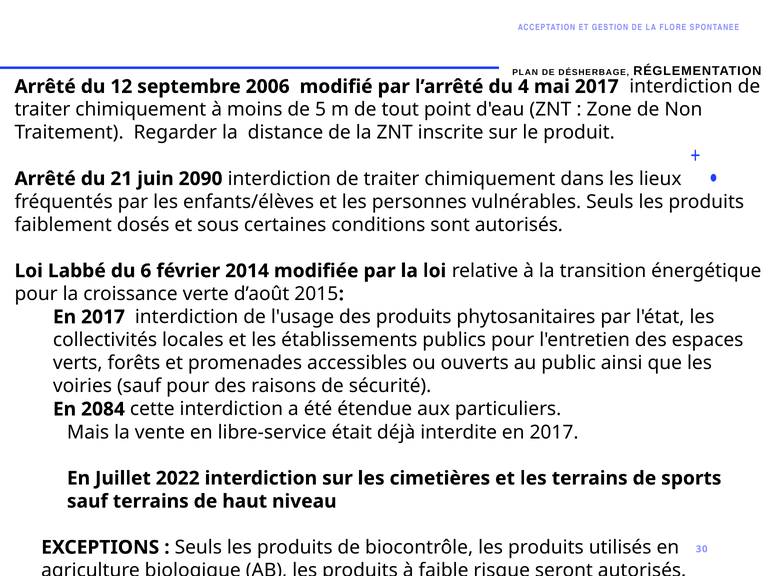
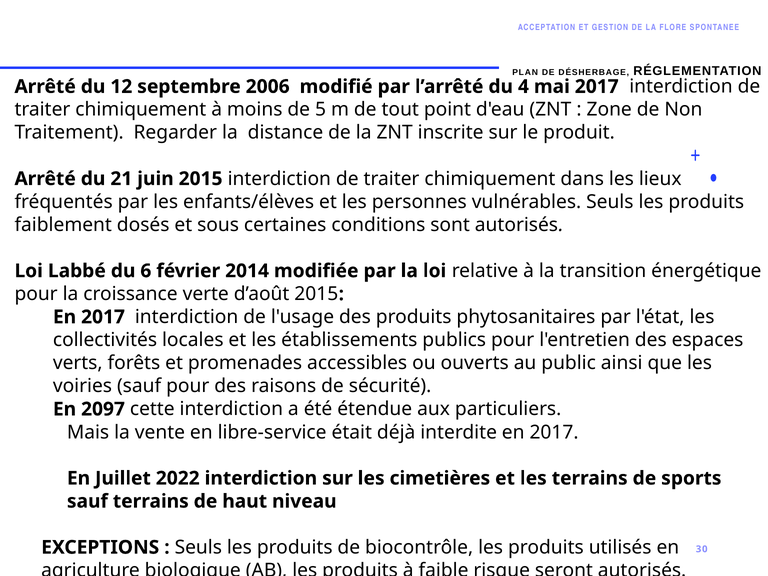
juin 2090: 2090 -> 2015
2084: 2084 -> 2097
